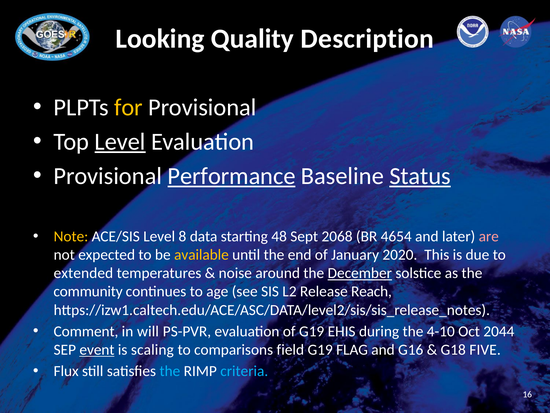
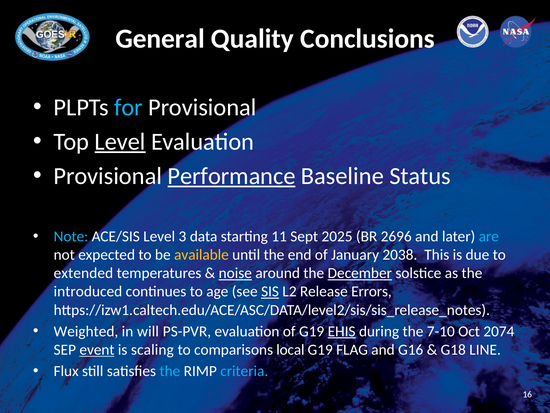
Looking: Looking -> General
Description: Description -> Conclusions
for colour: yellow -> light blue
Status underline: present -> none
Note colour: yellow -> light blue
8: 8 -> 3
48: 48 -> 11
2068: 2068 -> 2025
4654: 4654 -> 2696
are colour: pink -> light blue
2020: 2020 -> 2038
noise underline: none -> present
community: community -> introduced
SIS underline: none -> present
Reach: Reach -> Errors
Comment: Comment -> Weighted
EHIS underline: none -> present
4-10: 4-10 -> 7-10
2044: 2044 -> 2074
field: field -> local
FIVE: FIVE -> LINE
